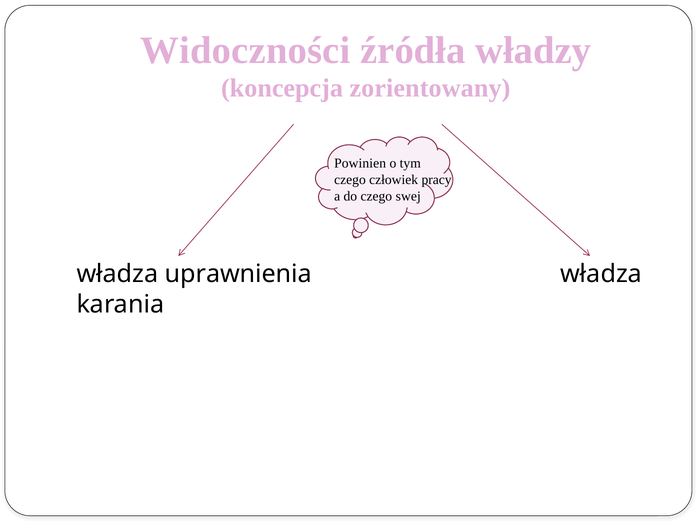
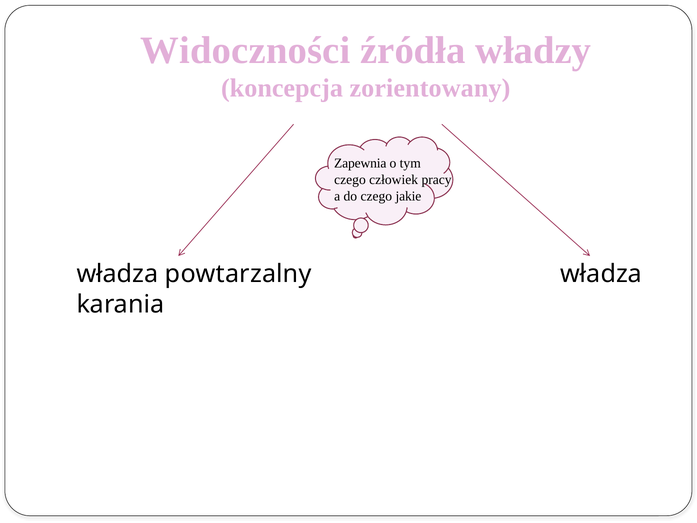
Powinien: Powinien -> Zapewnia
swej: swej -> jakie
uprawnienia: uprawnienia -> powtarzalny
